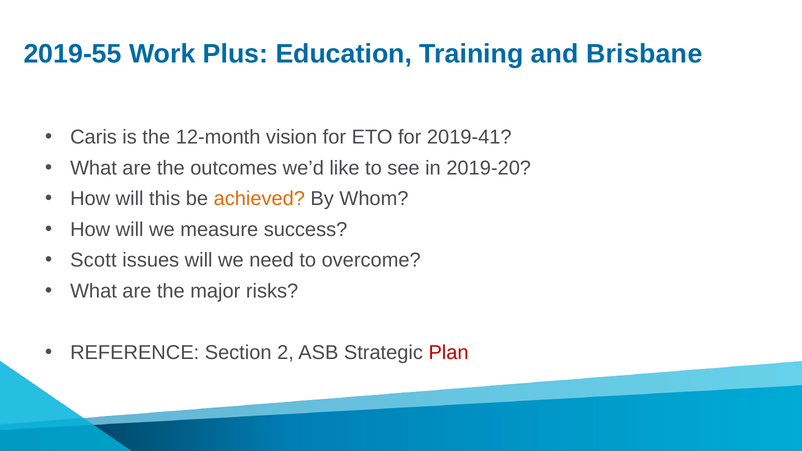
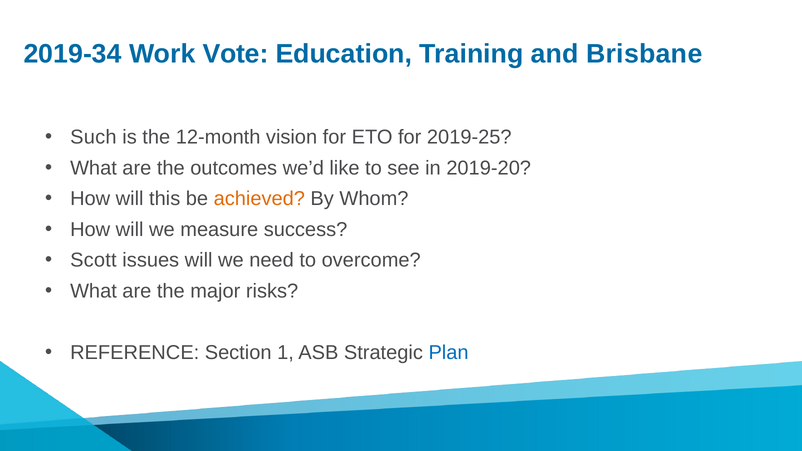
2019-55: 2019-55 -> 2019-34
Plus: Plus -> Vote
Caris: Caris -> Such
2019-41: 2019-41 -> 2019-25
2: 2 -> 1
Plan colour: red -> blue
